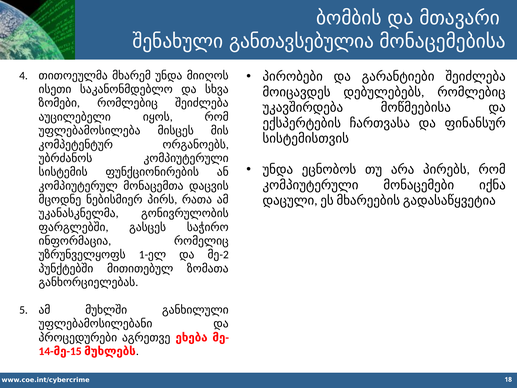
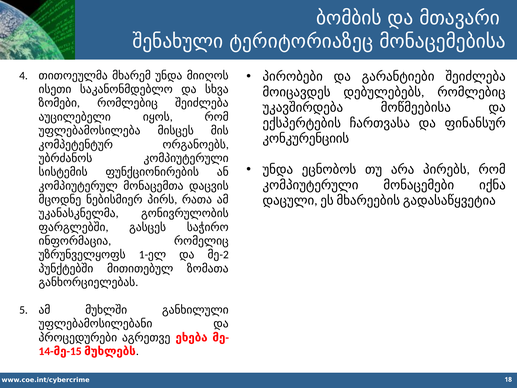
განთავსებულია: განთავსებულია -> ტერიტორიაზეც
სისტემისთვის: სისტემისთვის -> კონკურენციის
